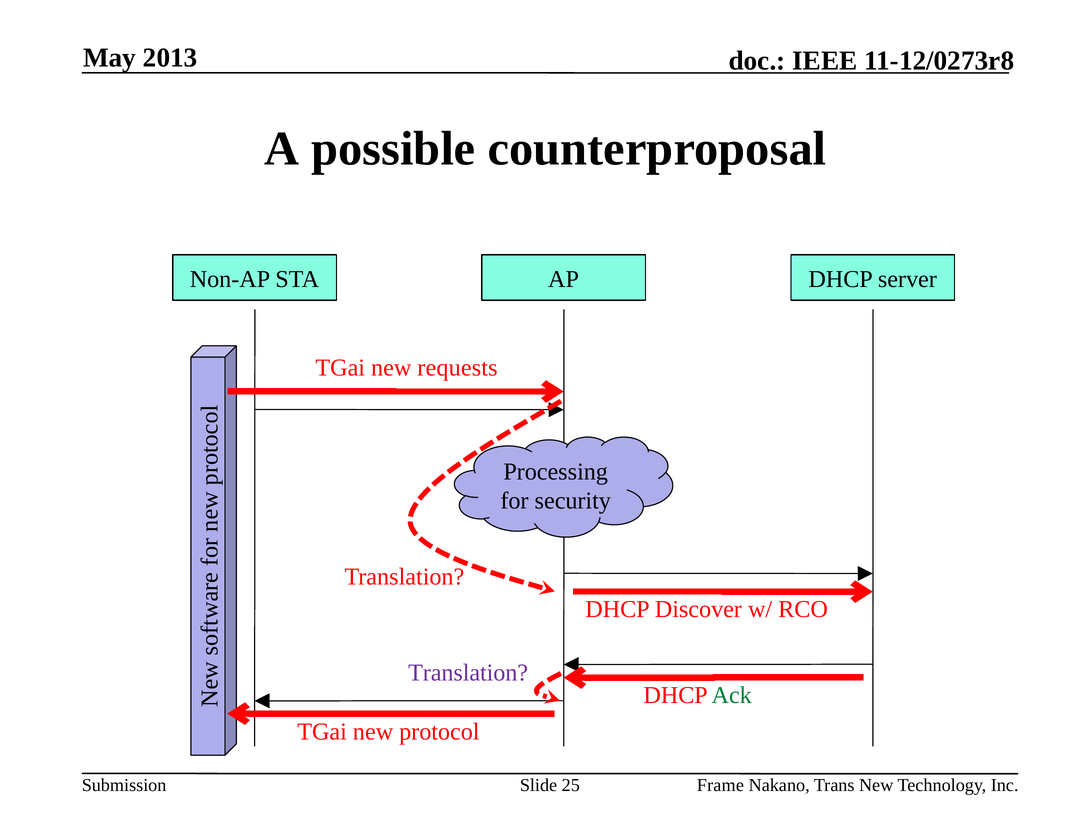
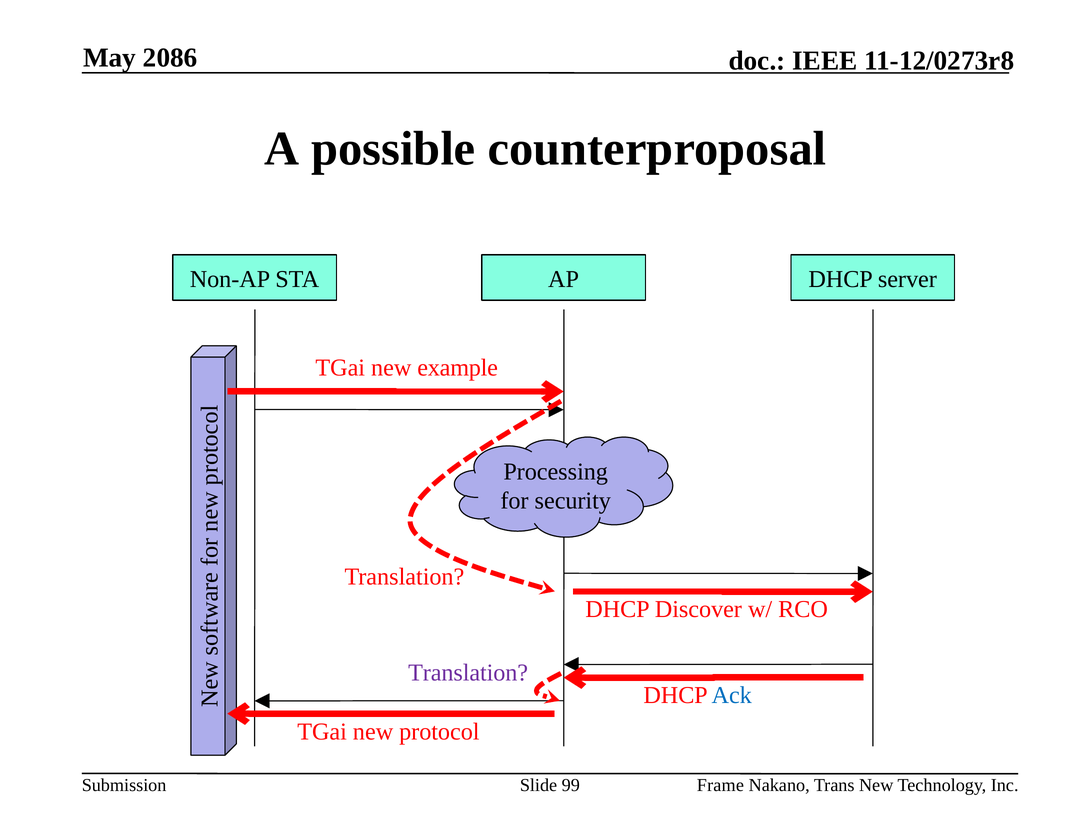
2013: 2013 -> 2086
requests: requests -> example
Ack colour: green -> blue
25: 25 -> 99
